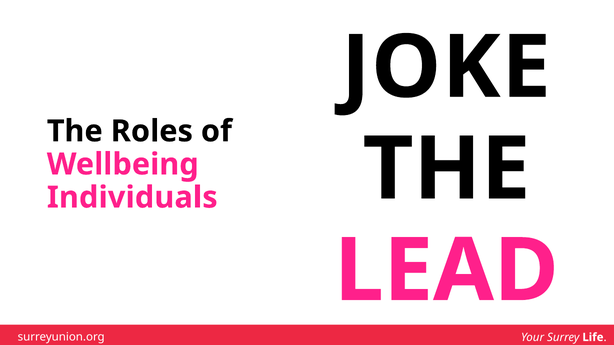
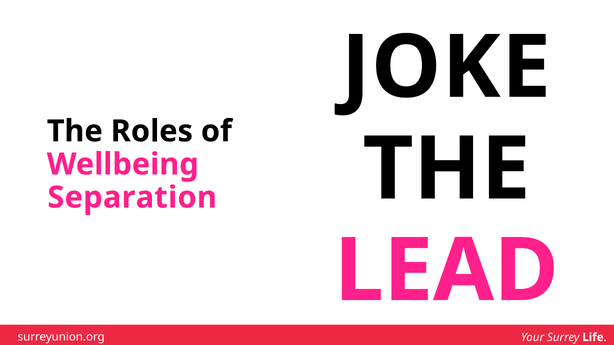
Individuals: Individuals -> Separation
